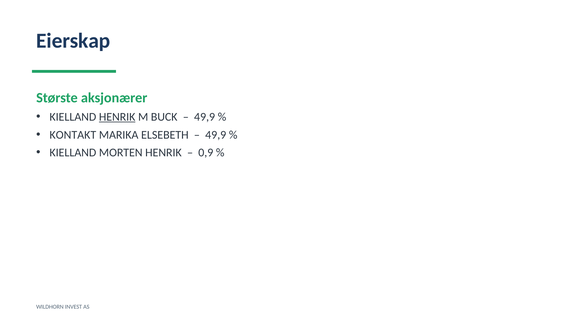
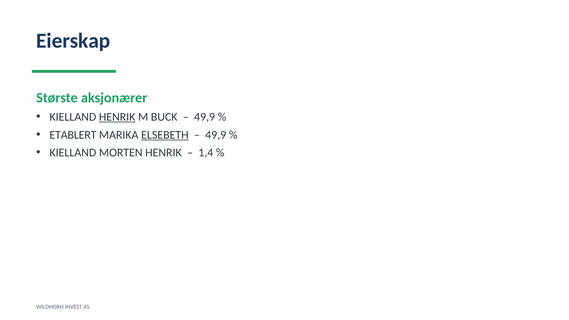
KONTAKT: KONTAKT -> ETABLERT
ELSEBETH underline: none -> present
0,9: 0,9 -> 1,4
